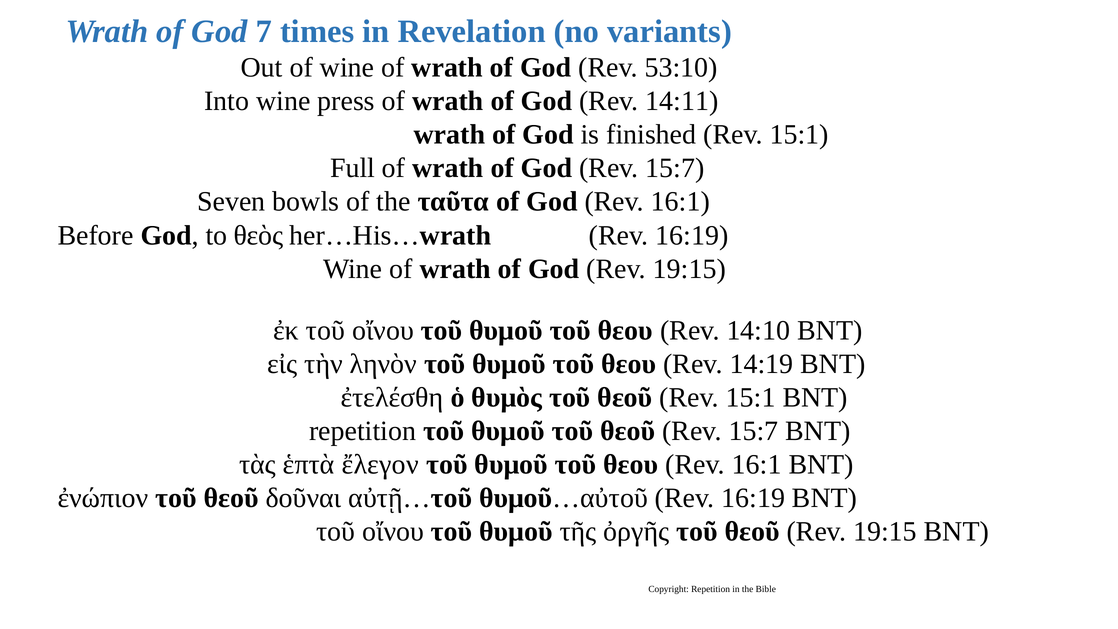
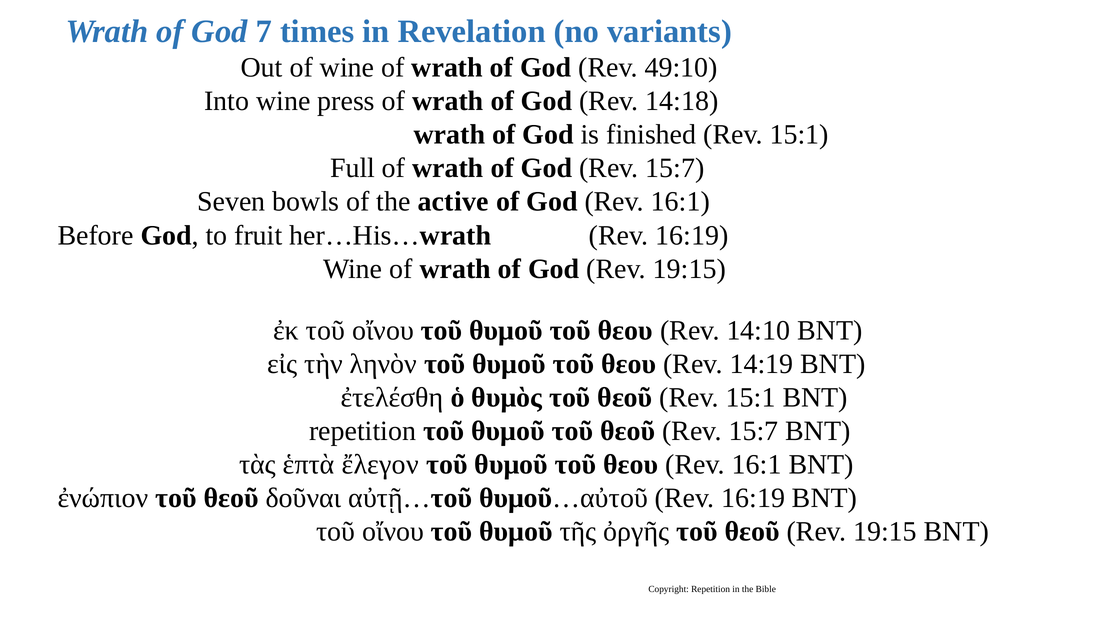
53:10: 53:10 -> 49:10
14:11: 14:11 -> 14:18
ταῦτα: ταῦτα -> active
θεὸς: θεὸς -> fruit
